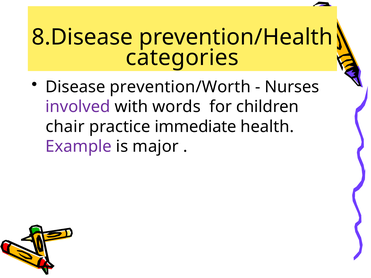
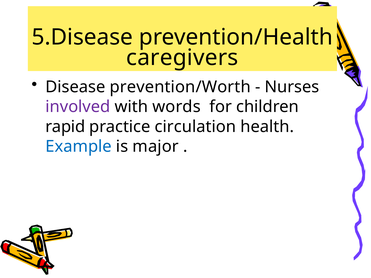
8.Disease: 8.Disease -> 5.Disease
categories: categories -> caregivers
chair: chair -> rapid
immediate: immediate -> circulation
Example colour: purple -> blue
